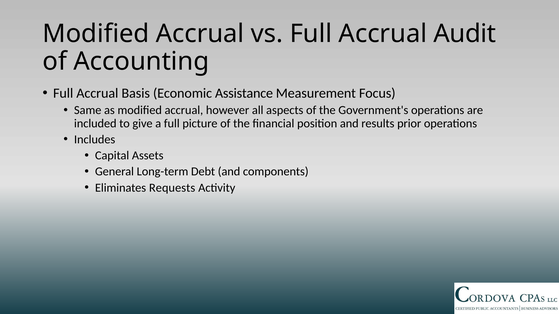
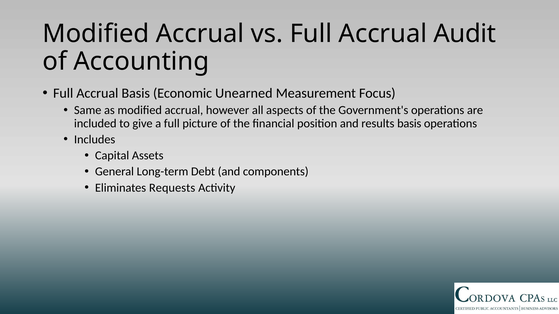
Assistance: Assistance -> Unearned
results prior: prior -> basis
